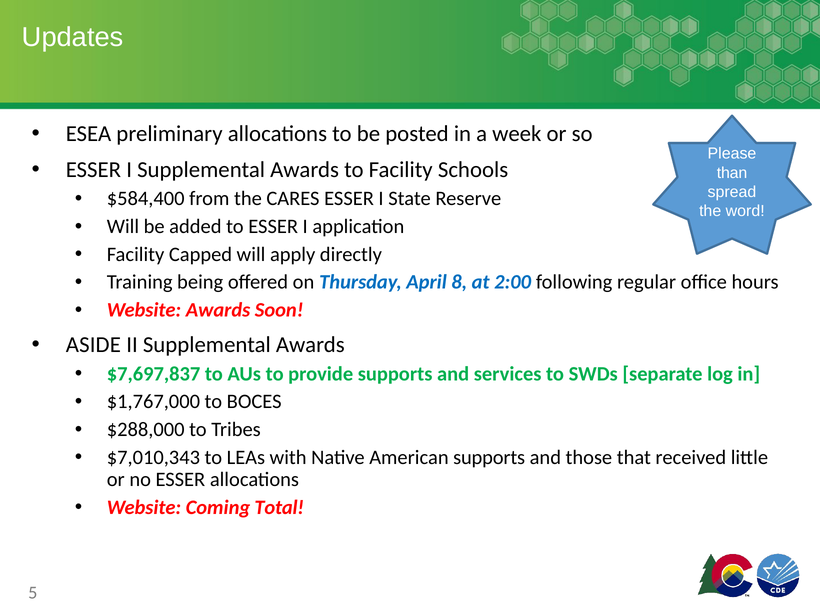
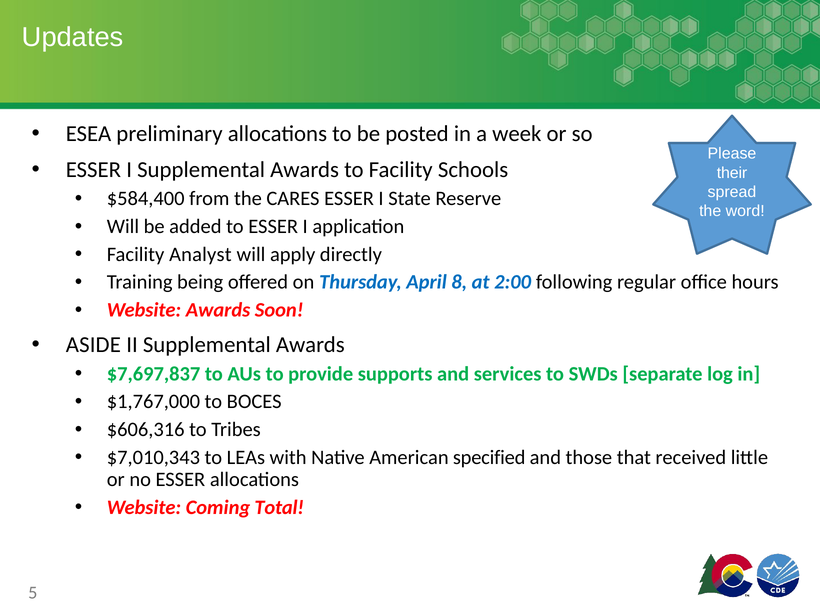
than: than -> their
Capped: Capped -> Analyst
$288,000: $288,000 -> $606,316
American supports: supports -> specified
